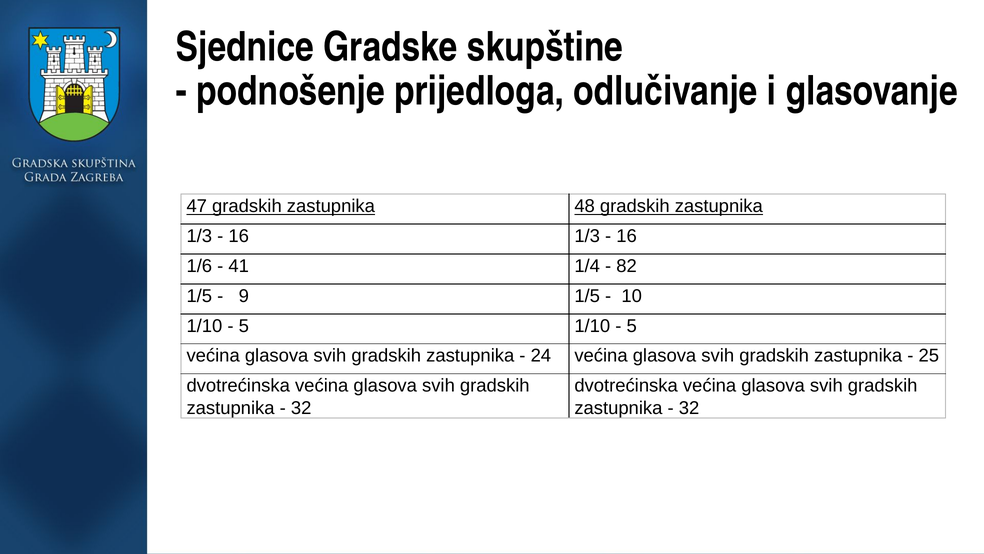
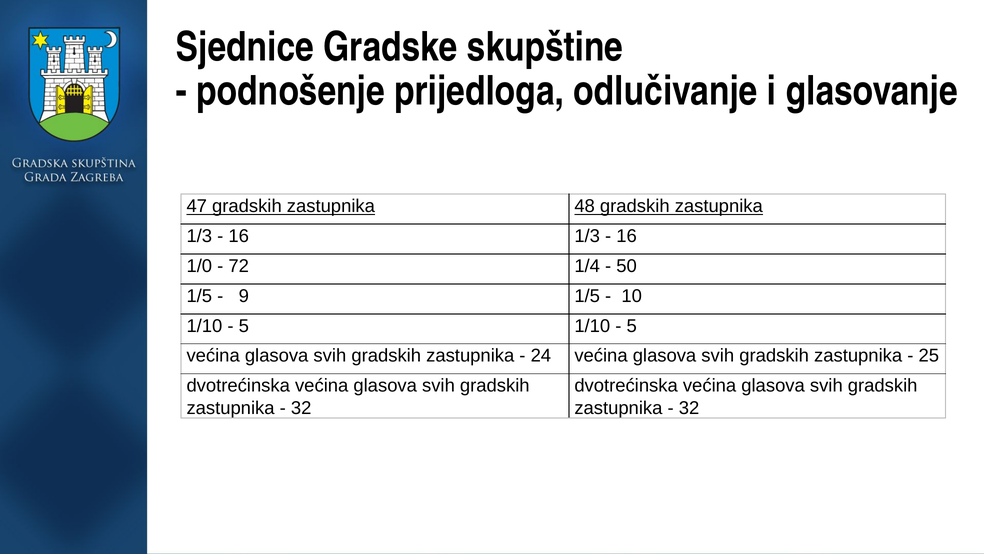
1/6: 1/6 -> 1/0
41: 41 -> 72
82: 82 -> 50
